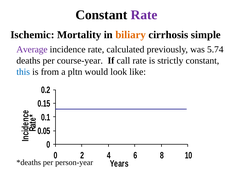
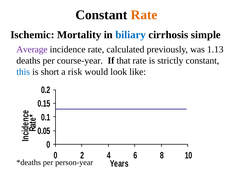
Rate at (144, 15) colour: purple -> orange
biliary colour: orange -> blue
5.74: 5.74 -> 1.13
call: call -> that
from: from -> short
pltn: pltn -> risk
